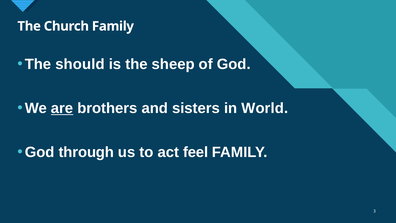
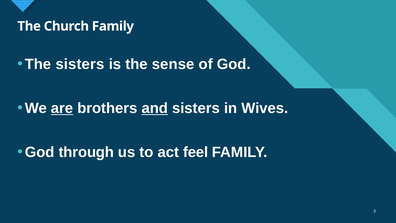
The should: should -> sisters
sheep: sheep -> sense
and underline: none -> present
World: World -> Wives
